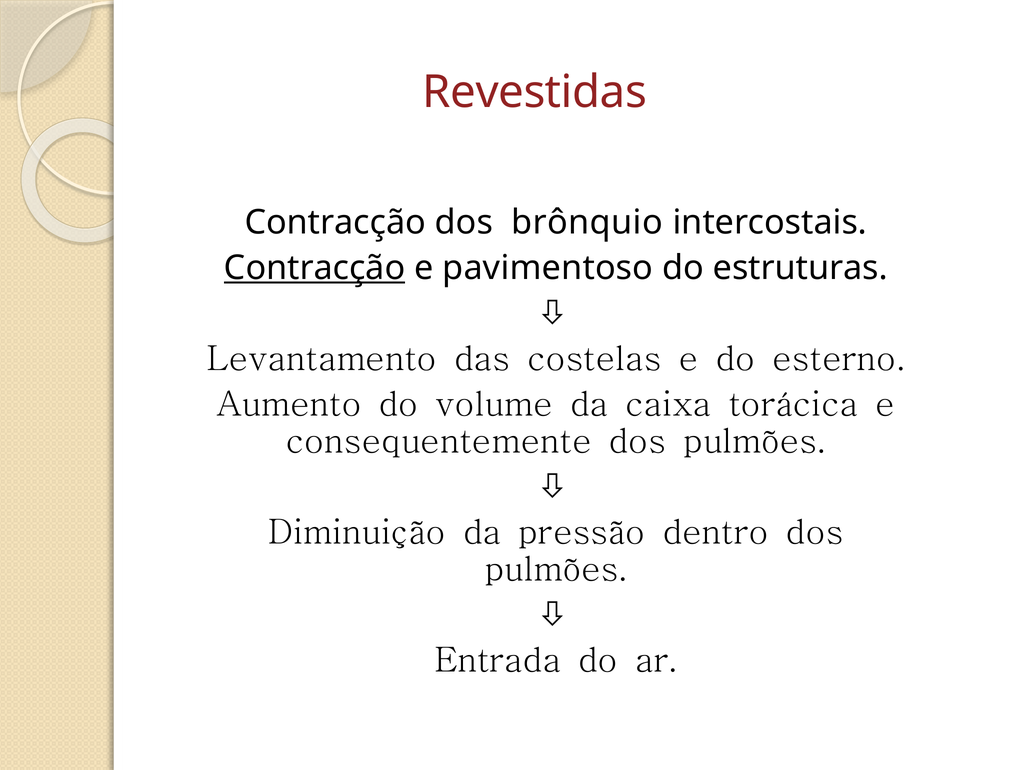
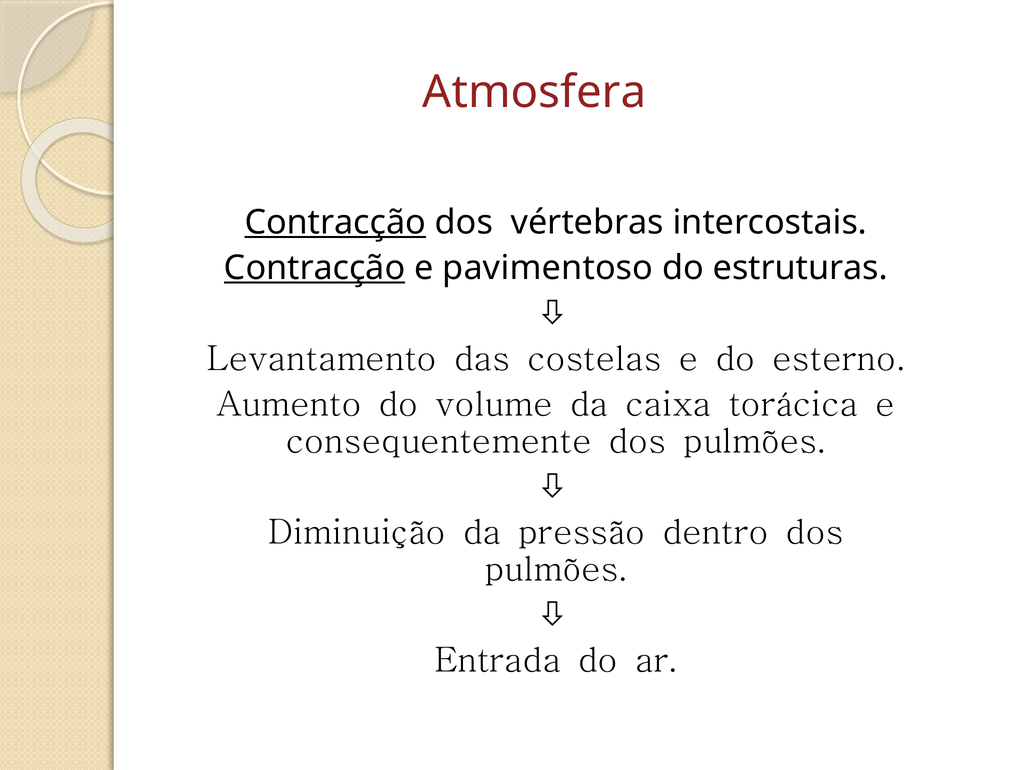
Revestidas: Revestidas -> Atmosfera
Contracção at (335, 222) underline: none -> present
brônquio: brônquio -> vértebras
